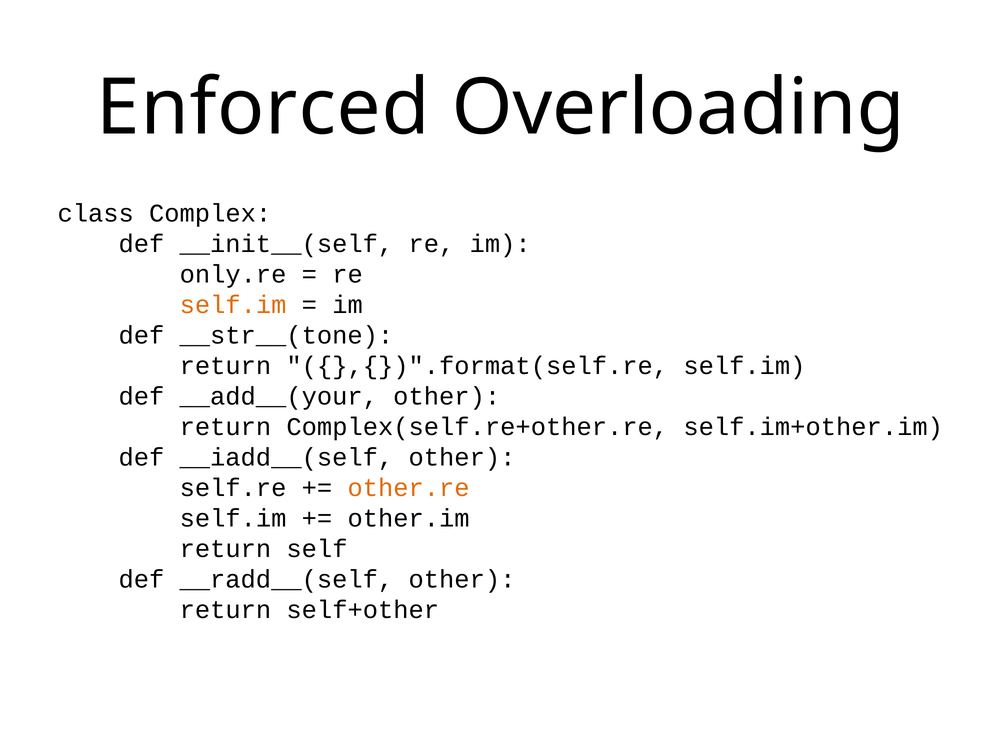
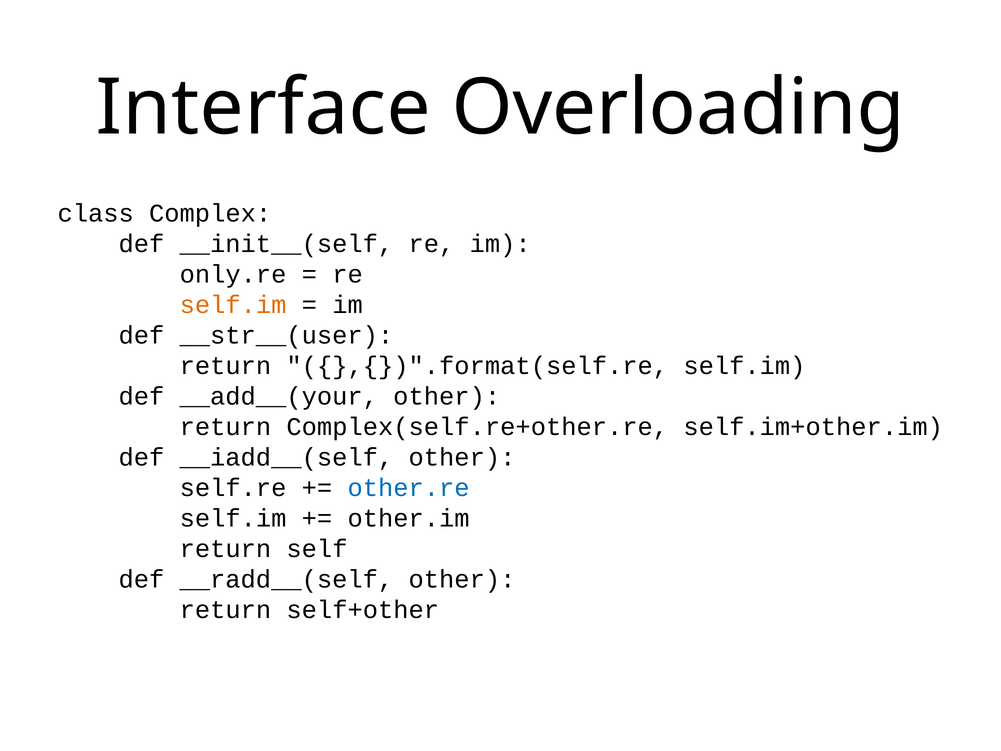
Enforced: Enforced -> Interface
__str__(tone: __str__(tone -> __str__(user
other.re colour: orange -> blue
